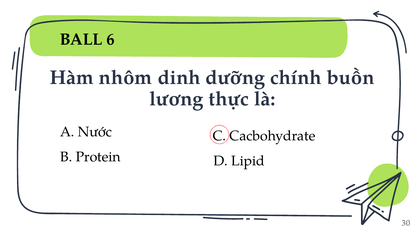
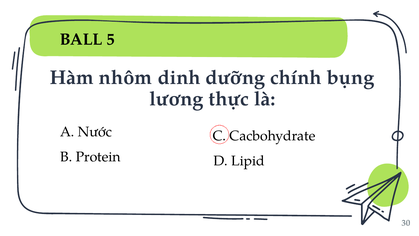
6: 6 -> 5
buồn: buồn -> bụng
